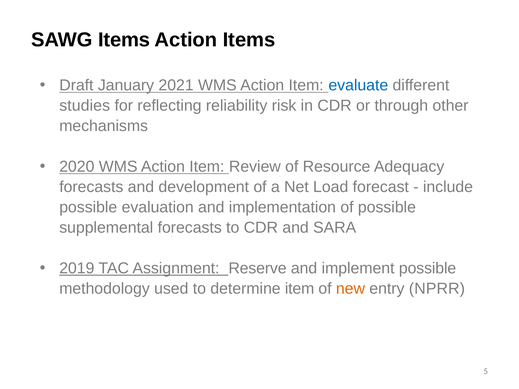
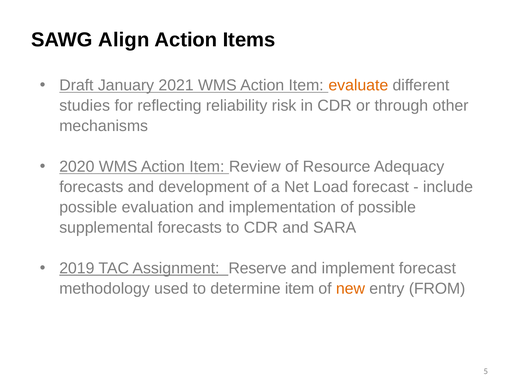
SAWG Items: Items -> Align
evaluate colour: blue -> orange
implement possible: possible -> forecast
NPRR: NPRR -> FROM
